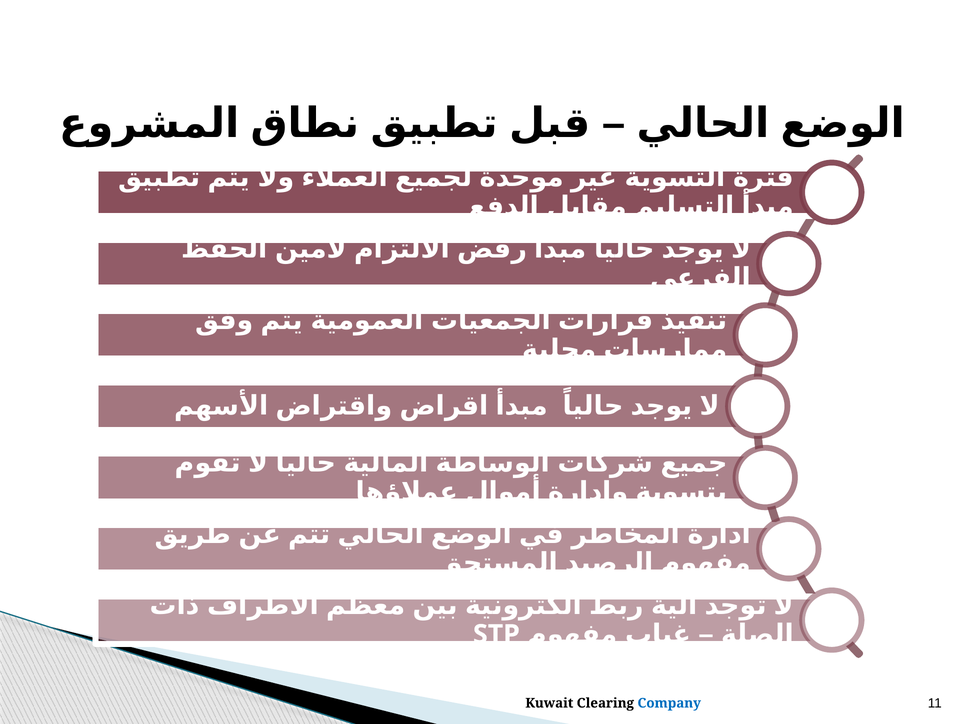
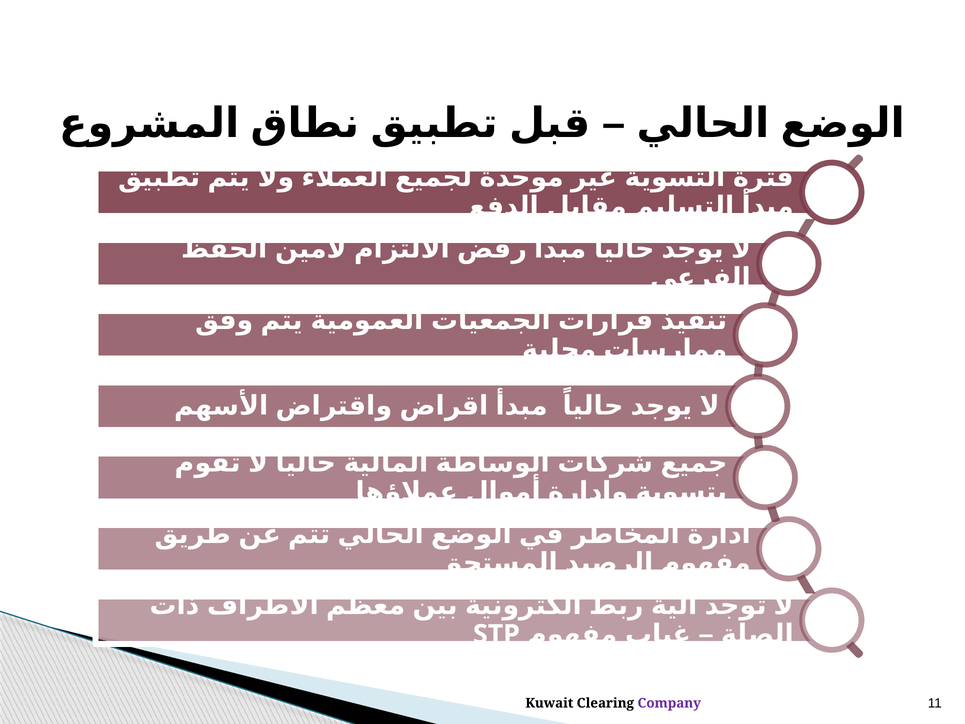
Company colour: blue -> purple
